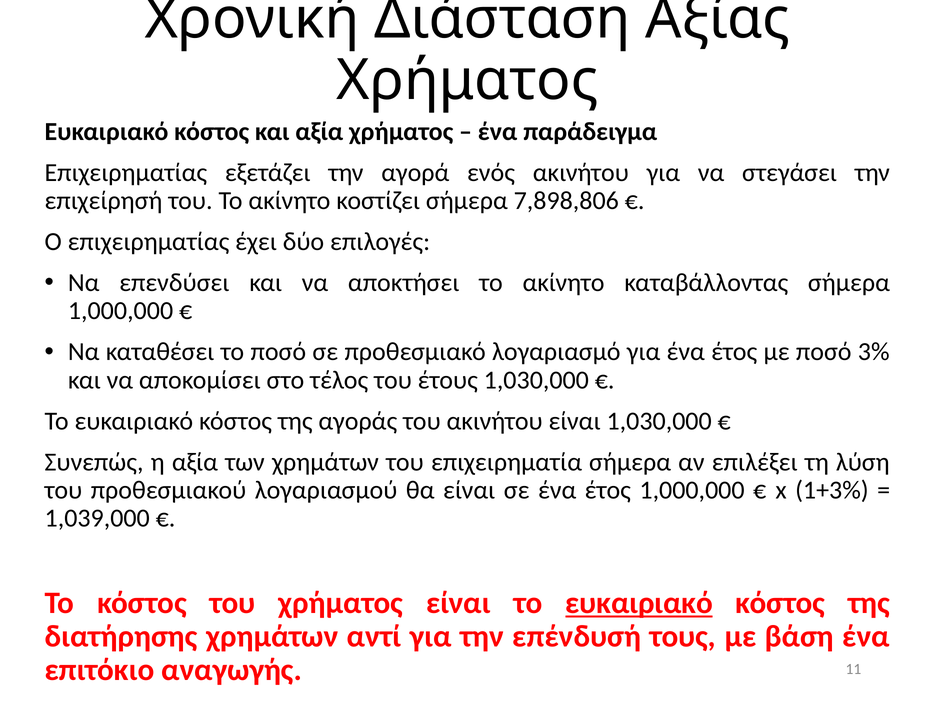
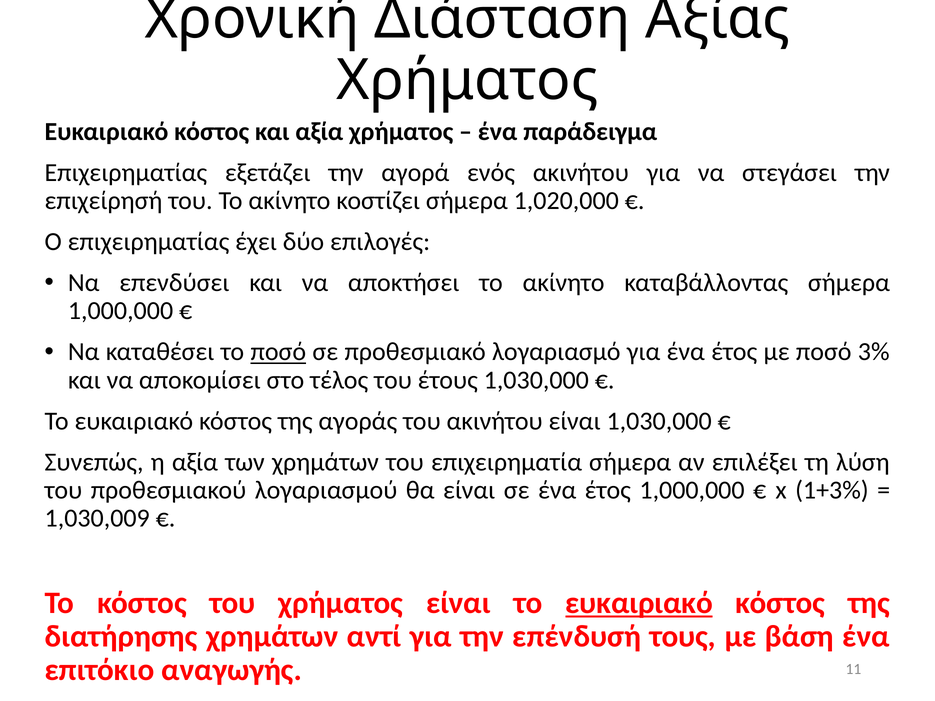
7,898,806: 7,898,806 -> 1,020,000
ποσό at (278, 352) underline: none -> present
1,039,000: 1,039,000 -> 1,030,009
